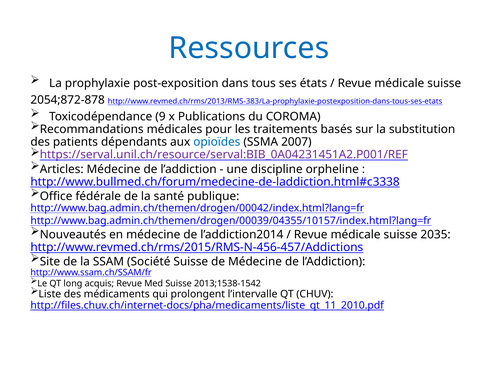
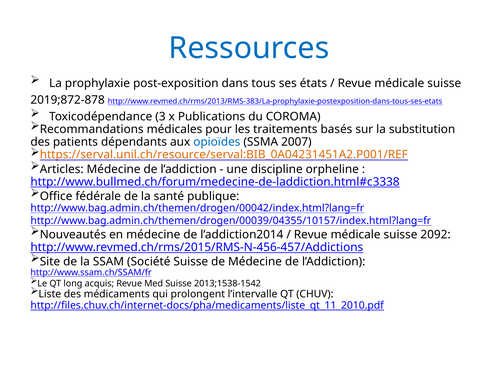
2054;872-878: 2054;872-878 -> 2019;872-878
9: 9 -> 3
https://serval.unil.ch/resource/serval:BIB_0A04231451A2.P001/REF colour: purple -> orange
2035: 2035 -> 2092
